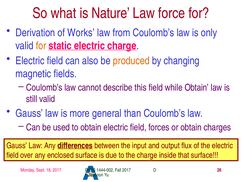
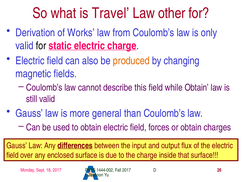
Nature: Nature -> Travel
force: force -> other
for at (41, 46) colour: orange -> black
